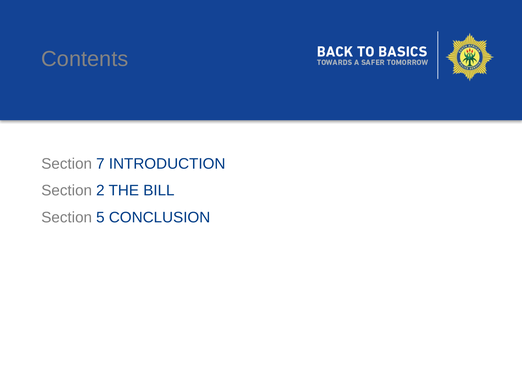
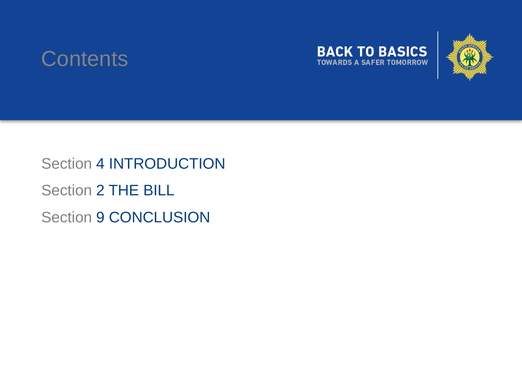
7: 7 -> 4
5: 5 -> 9
